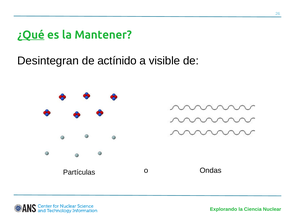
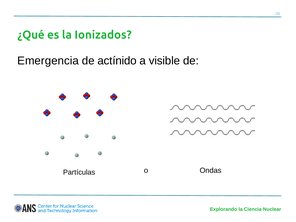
¿Qué underline: present -> none
Mantener: Mantener -> Ionizados
Desintegran: Desintegran -> Emergencia
